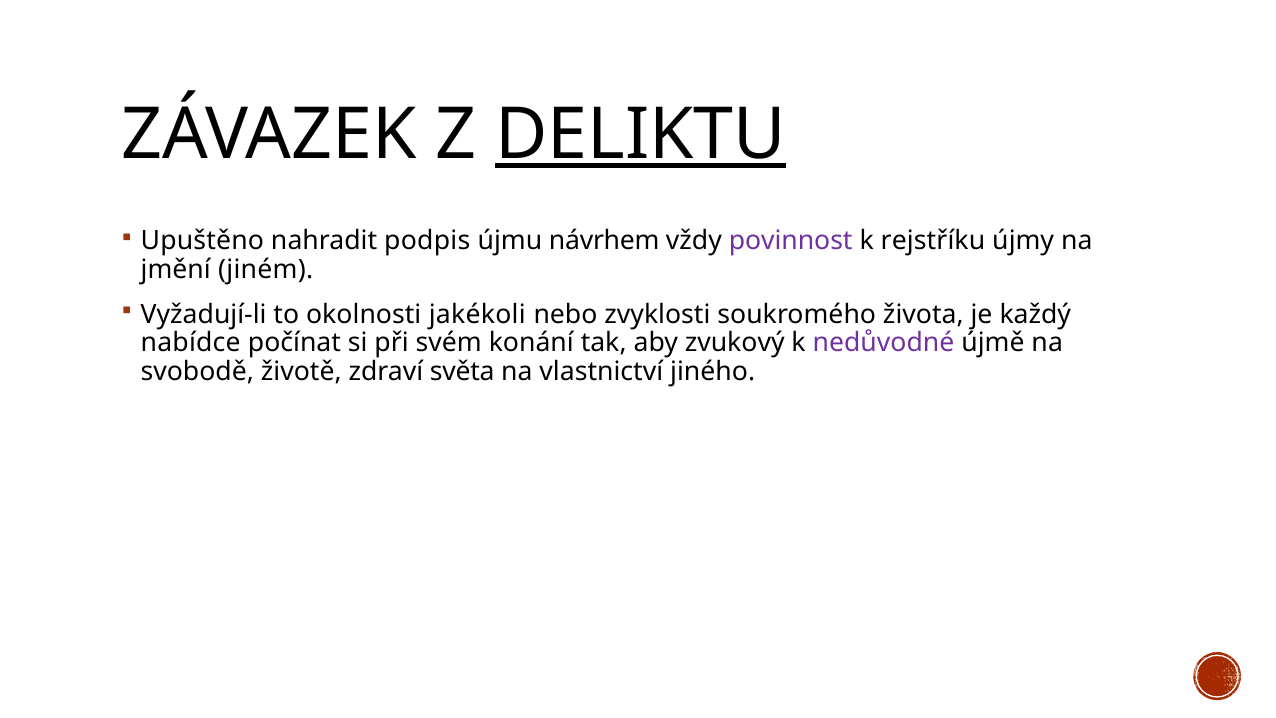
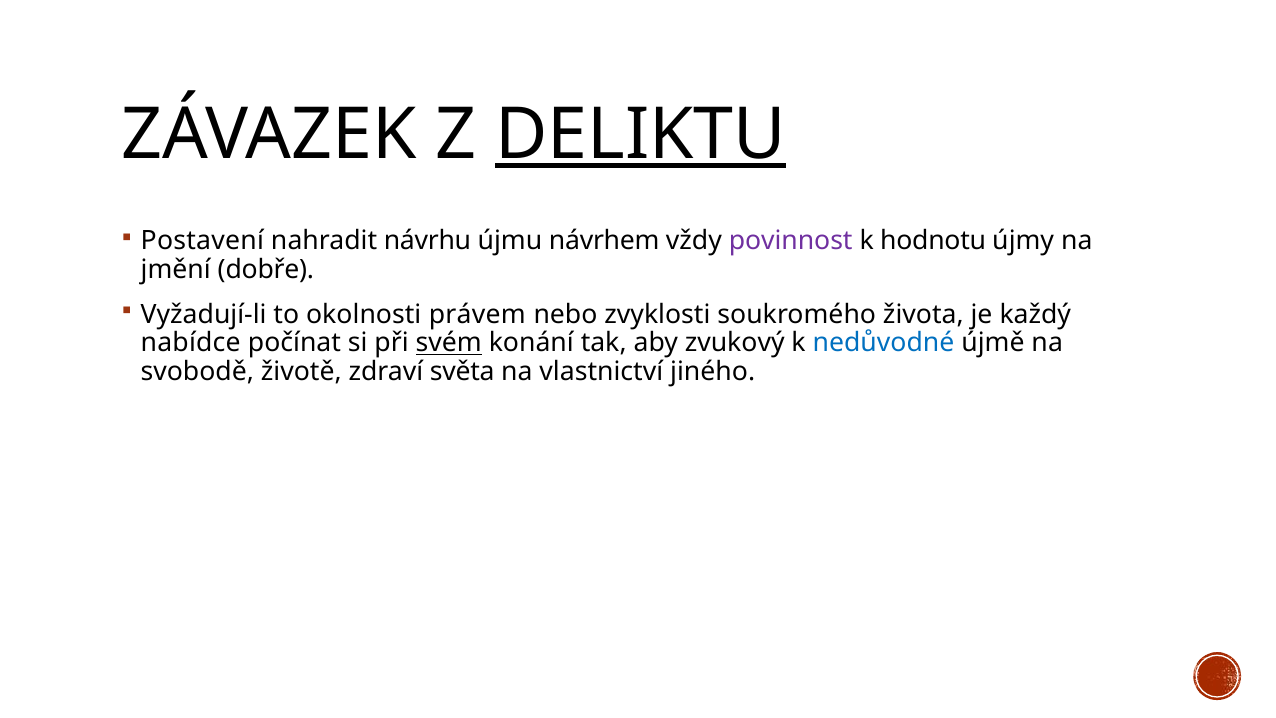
Upuštěno: Upuštěno -> Postavení
podpis: podpis -> návrhu
rejstříku: rejstříku -> hodnotu
jiném: jiném -> dobře
jakékoli: jakékoli -> právem
svém underline: none -> present
nedůvodné colour: purple -> blue
